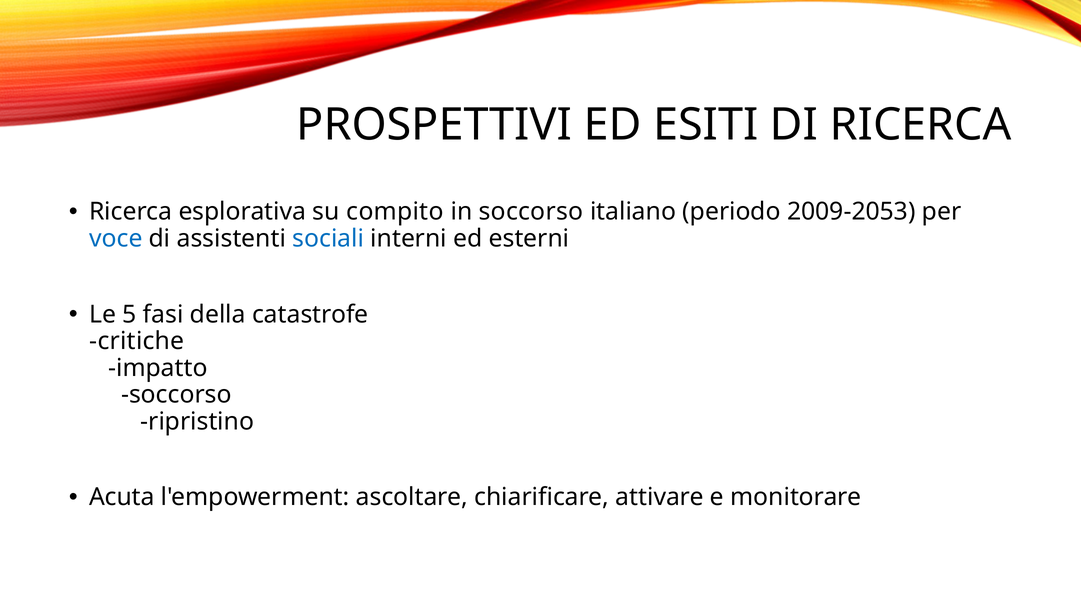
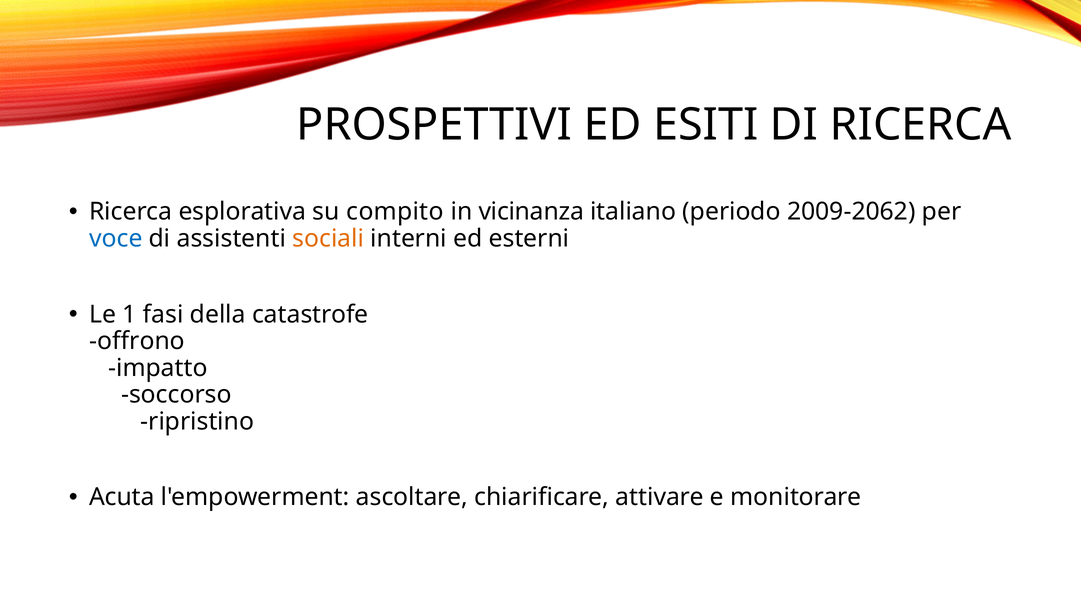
in soccorso: soccorso -> vicinanza
2009-2053: 2009-2053 -> 2009-2062
sociali colour: blue -> orange
5: 5 -> 1
critiche: critiche -> offrono
